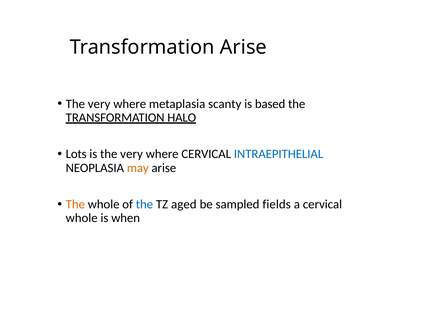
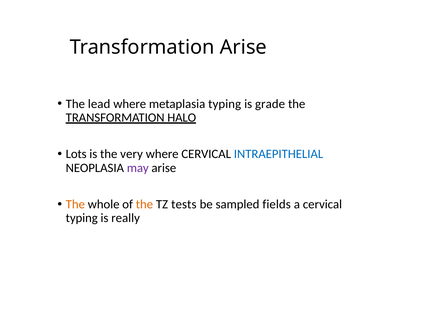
very at (99, 104): very -> lead
metaplasia scanty: scanty -> typing
based: based -> grade
may colour: orange -> purple
the at (144, 204) colour: blue -> orange
aged: aged -> tests
whole at (82, 218): whole -> typing
when: when -> really
